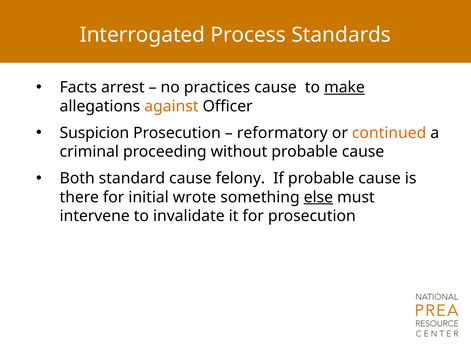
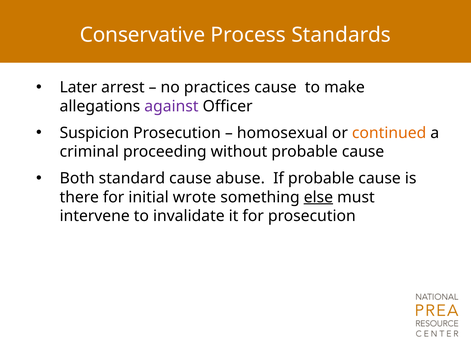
Interrogated: Interrogated -> Conservative
Facts: Facts -> Later
make underline: present -> none
against colour: orange -> purple
reformatory: reformatory -> homosexual
felony: felony -> abuse
